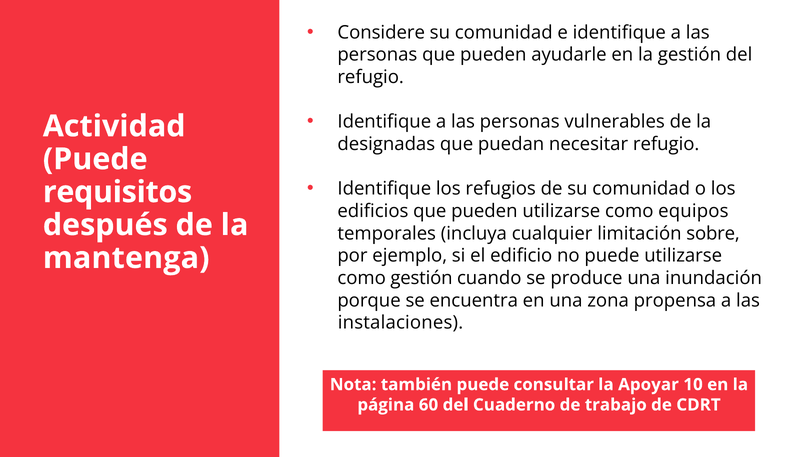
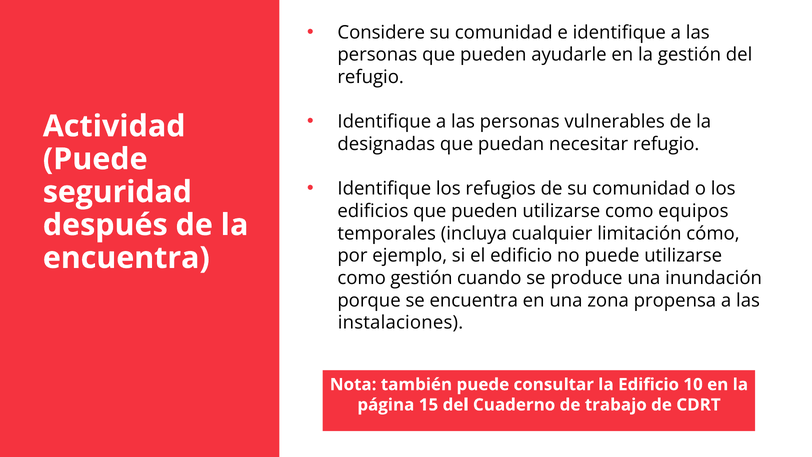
requisitos: requisitos -> seguridad
sobre: sobre -> cómo
mantenga at (126, 258): mantenga -> encuentra
la Apoyar: Apoyar -> Edificio
60: 60 -> 15
